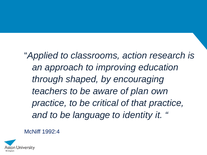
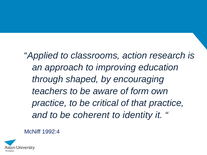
plan: plan -> form
language: language -> coherent
